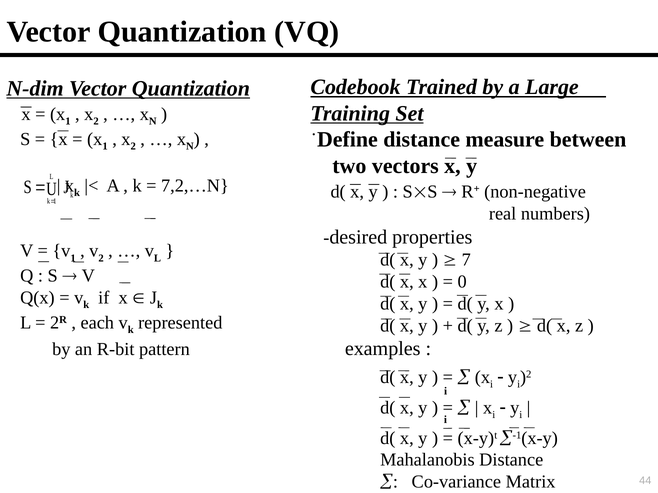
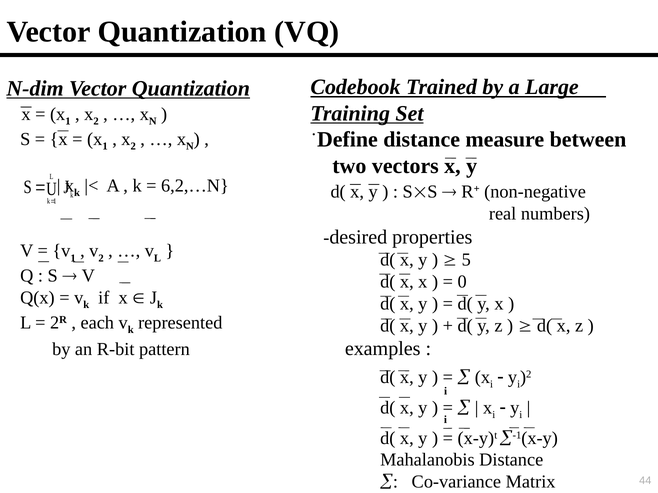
7,2,…N: 7,2,…N -> 6,2,…N
7: 7 -> 5
